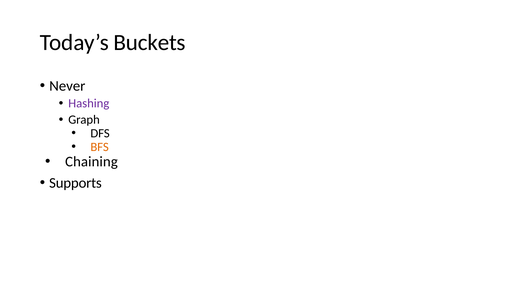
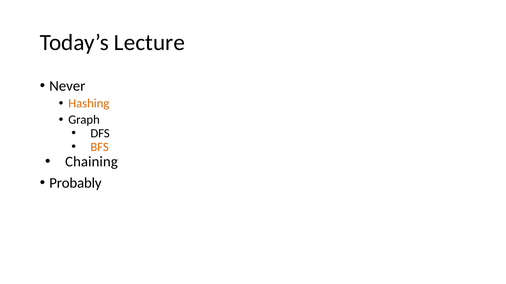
Buckets: Buckets -> Lecture
Hashing colour: purple -> orange
Supports: Supports -> Probably
